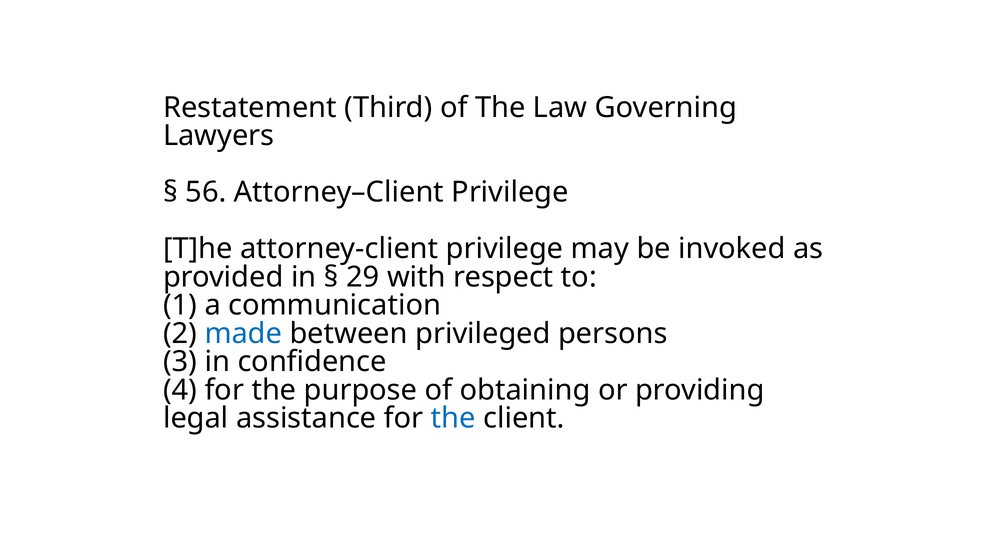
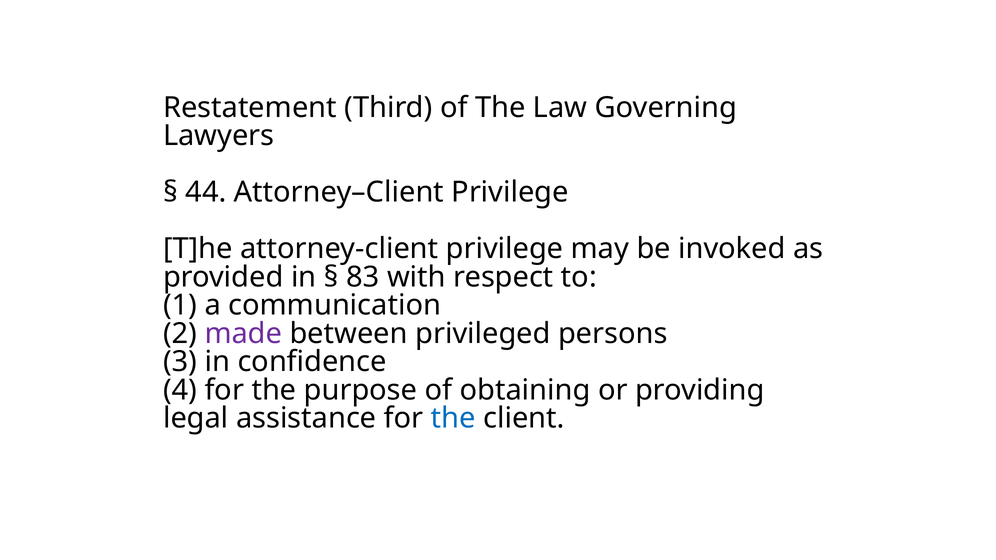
56: 56 -> 44
29: 29 -> 83
made colour: blue -> purple
